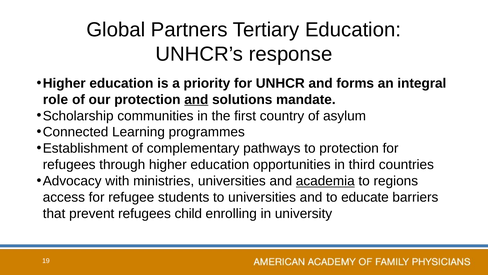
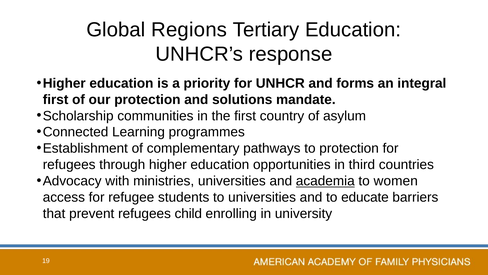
Partners: Partners -> Regions
role at (55, 99): role -> first
and at (196, 99) underline: present -> none
regions: regions -> women
